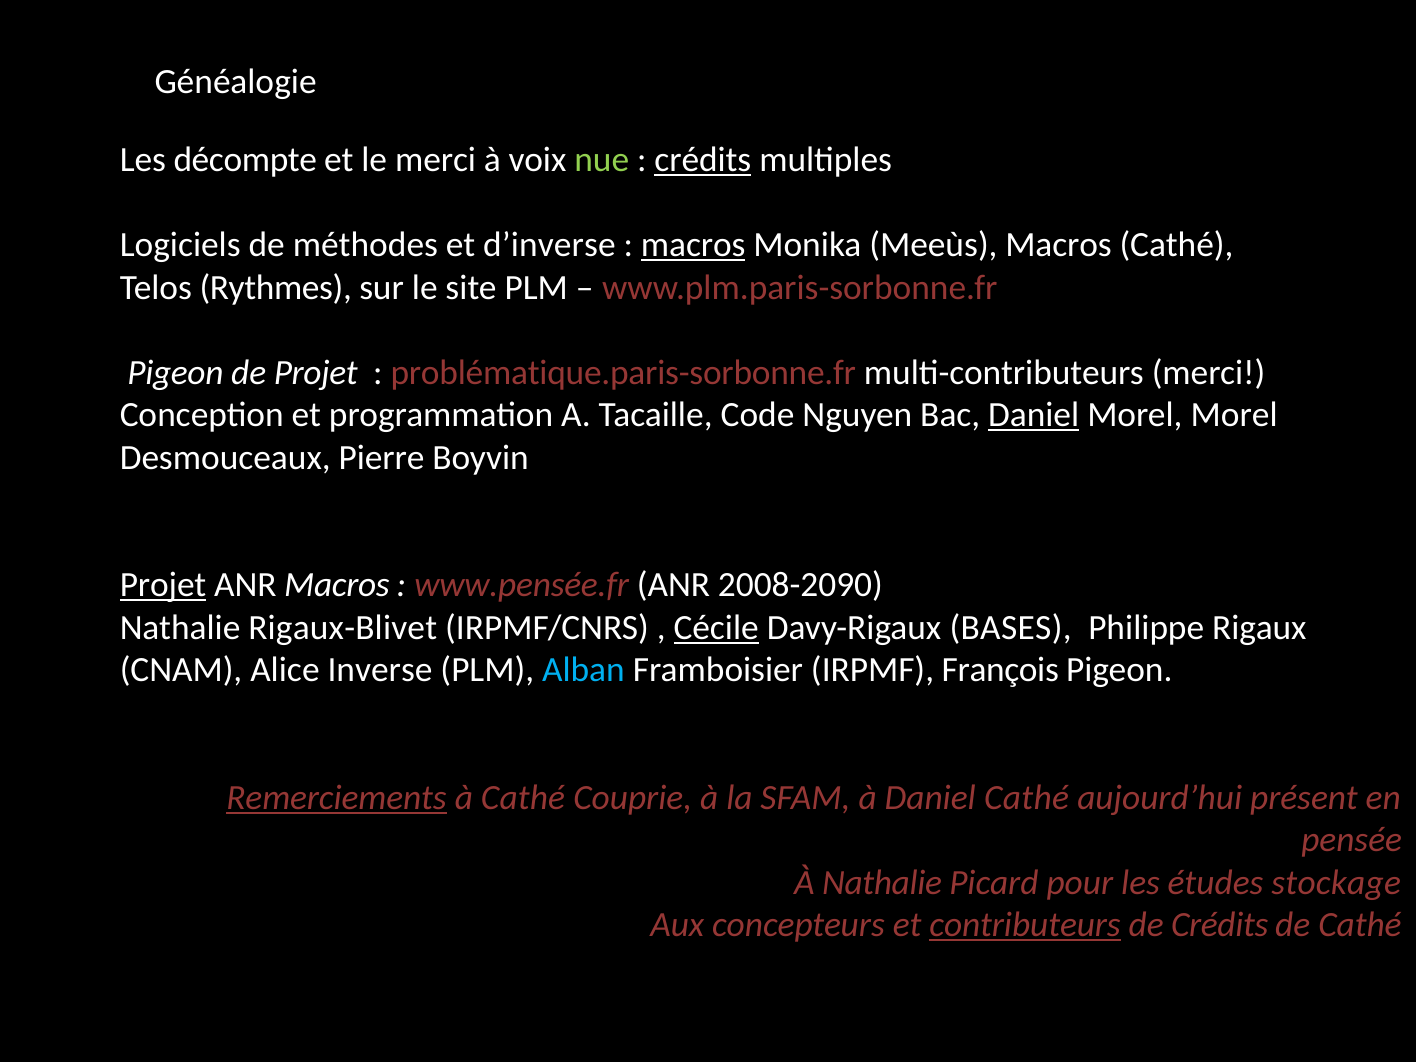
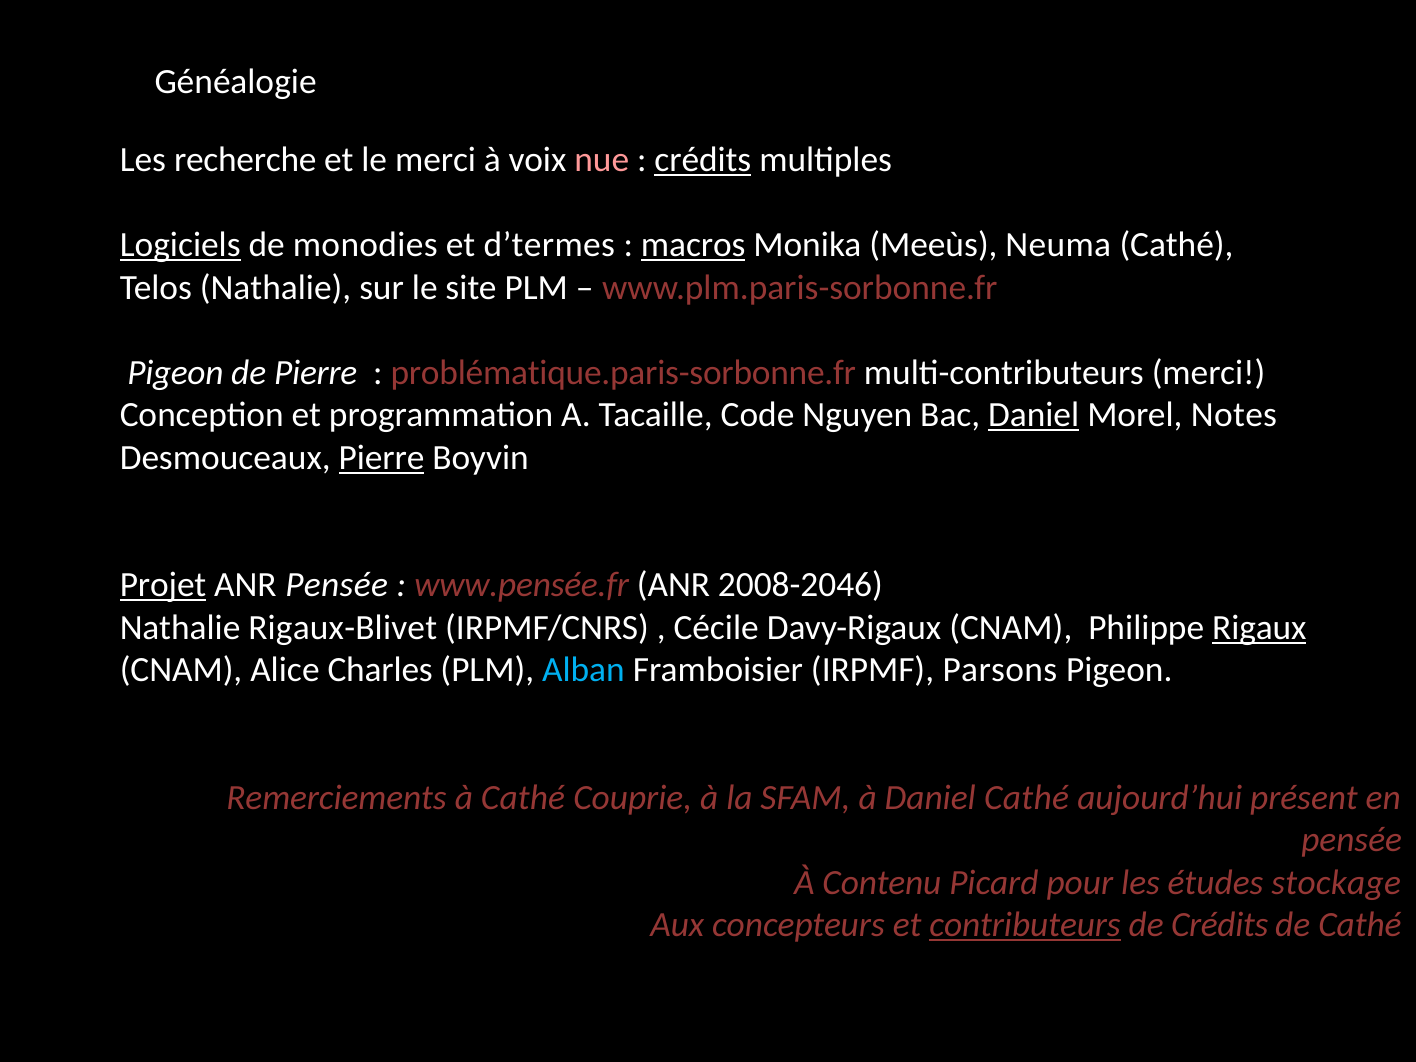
décompte: décompte -> recherche
nue colour: light green -> pink
Logiciels underline: none -> present
méthodes: méthodes -> monodies
d’inverse: d’inverse -> d’termes
Meeùs Macros: Macros -> Neuma
Telos Rythmes: Rythmes -> Nathalie
de Projet: Projet -> Pierre
Morel Morel: Morel -> Notes
Pierre at (382, 458) underline: none -> present
ANR Macros: Macros -> Pensée
2008-2090: 2008-2090 -> 2008-2046
Cécile underline: present -> none
Davy-Rigaux BASES: BASES -> CNAM
Rigaux underline: none -> present
Inverse: Inverse -> Charles
François: François -> Parsons
Remerciements underline: present -> none
À Nathalie: Nathalie -> Contenu
